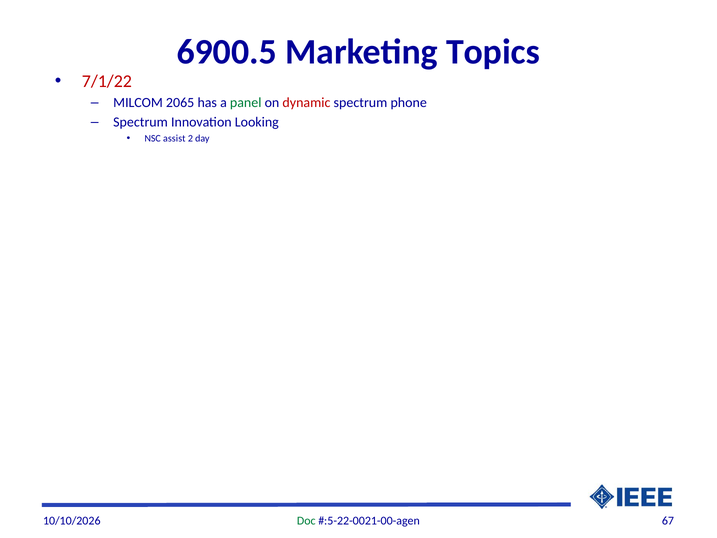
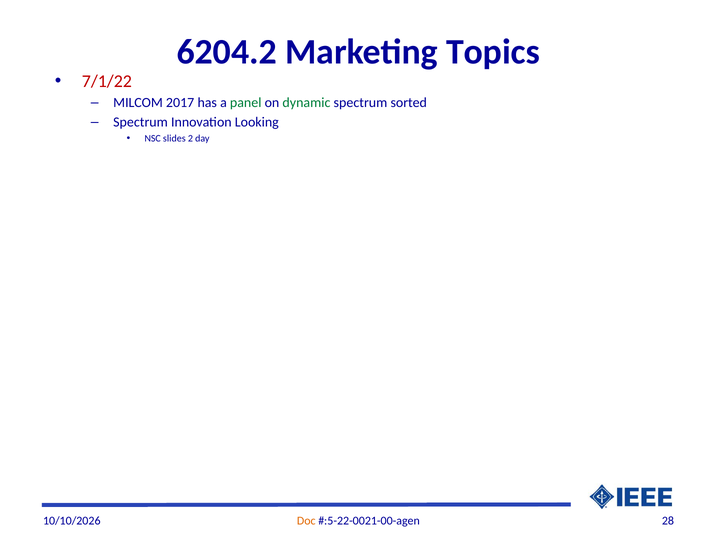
6900.5: 6900.5 -> 6204.2
2065: 2065 -> 2017
dynamic colour: red -> green
phone: phone -> sorted
assist: assist -> slides
Doc colour: green -> orange
67: 67 -> 28
